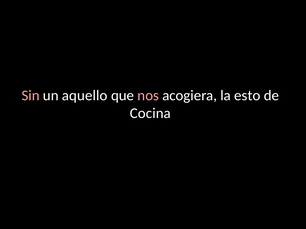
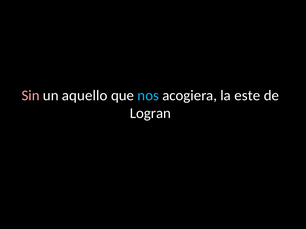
nos colour: pink -> light blue
esto: esto -> este
Cocina: Cocina -> Logran
